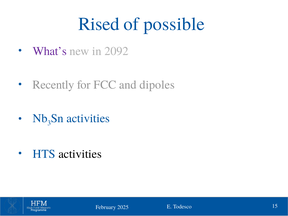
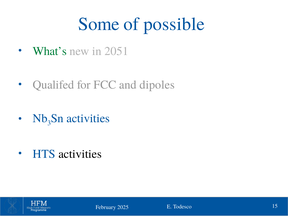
Rised: Rised -> Some
What’s colour: purple -> green
2092: 2092 -> 2051
Recently: Recently -> Qualifed
